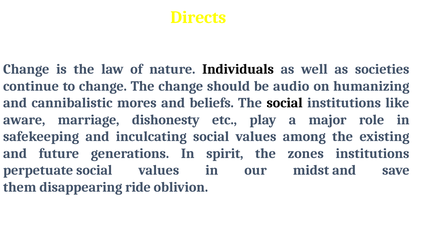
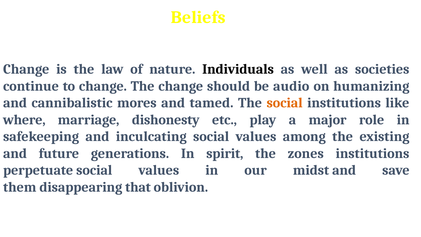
Directs: Directs -> Beliefs
beliefs: beliefs -> tamed
social at (285, 103) colour: black -> orange
aware: aware -> where
ride: ride -> that
